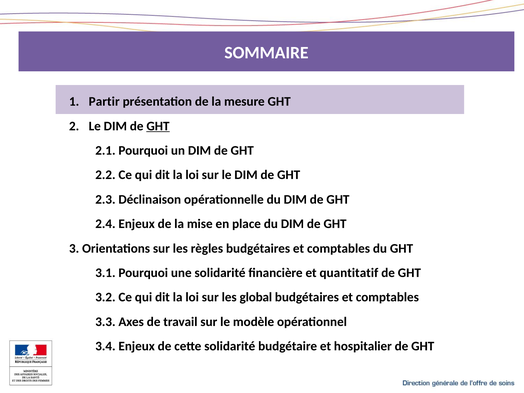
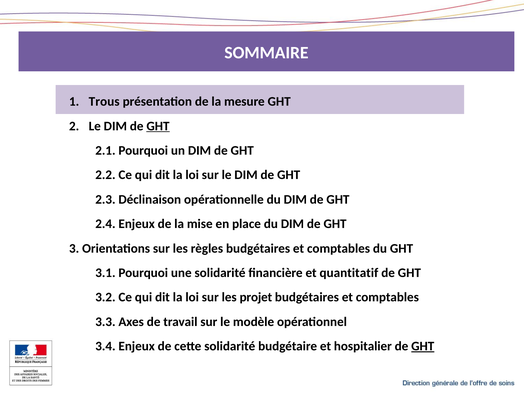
Partir: Partir -> Trous
global: global -> projet
GHT at (423, 346) underline: none -> present
